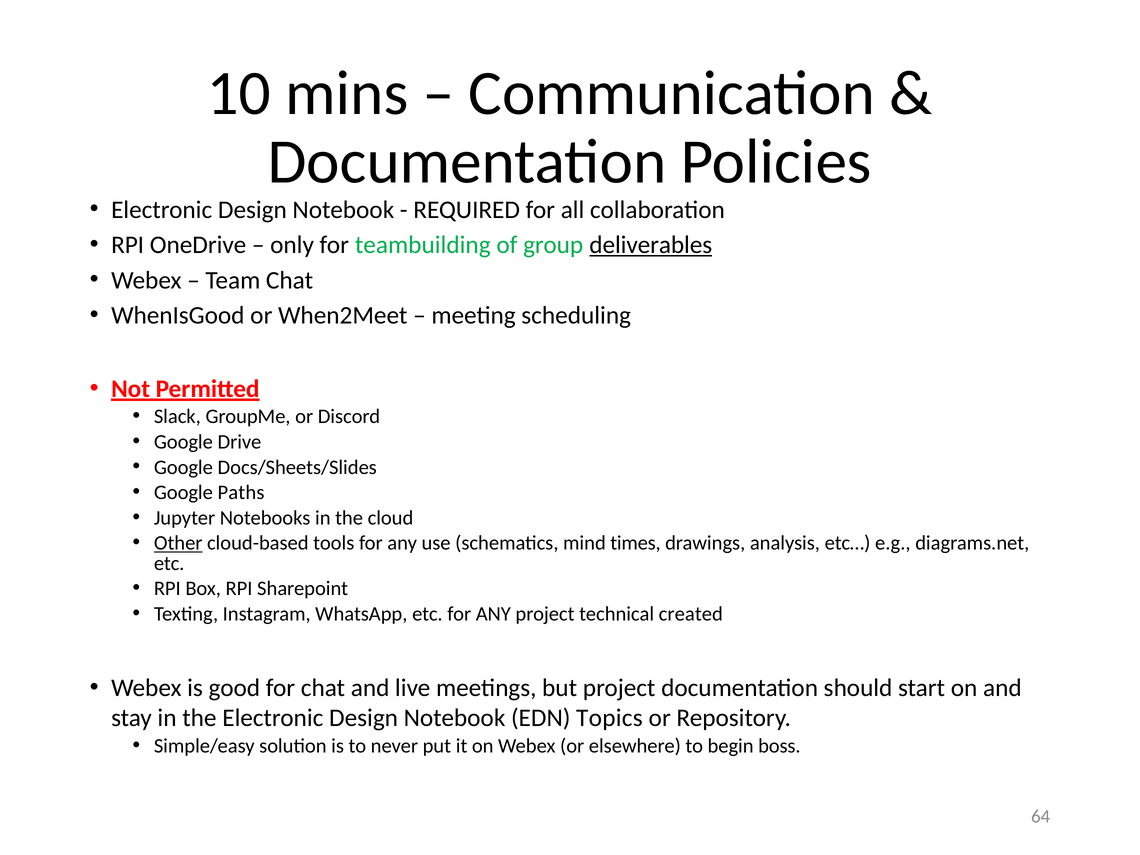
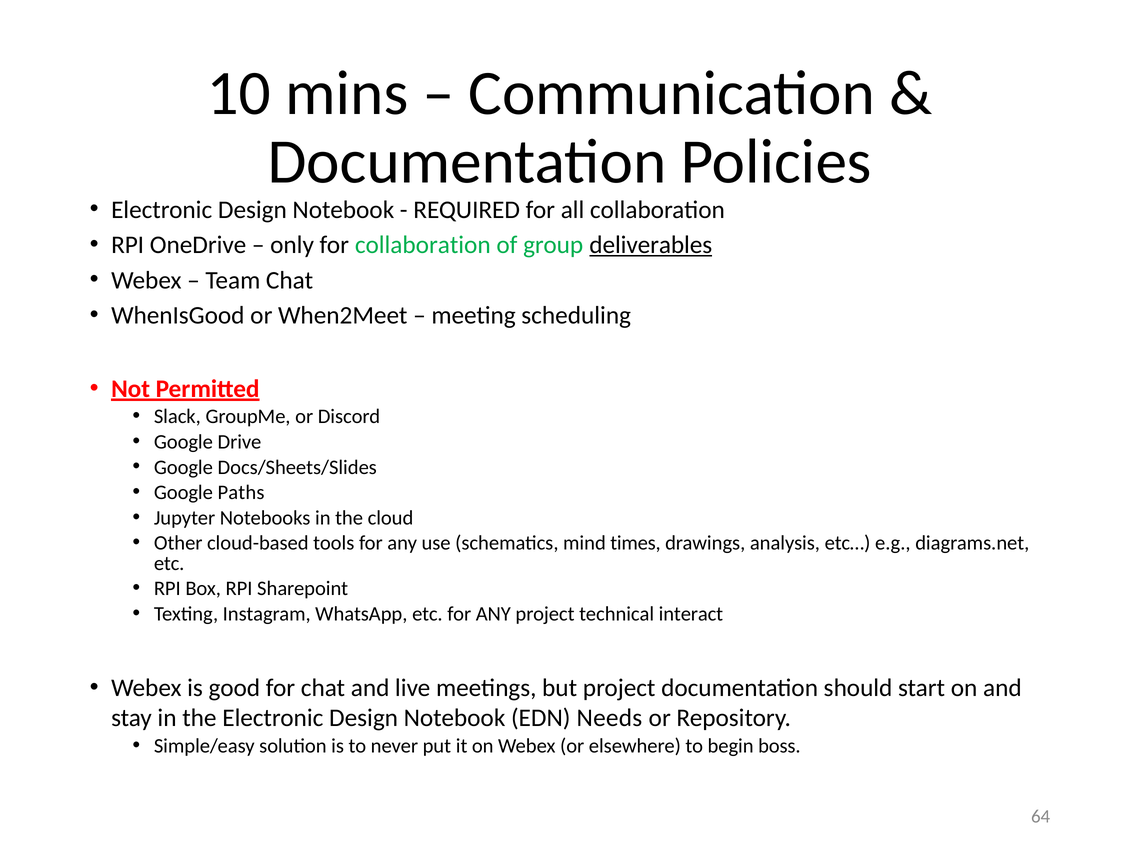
for teambuilding: teambuilding -> collaboration
Other underline: present -> none
created: created -> interact
Topics: Topics -> Needs
